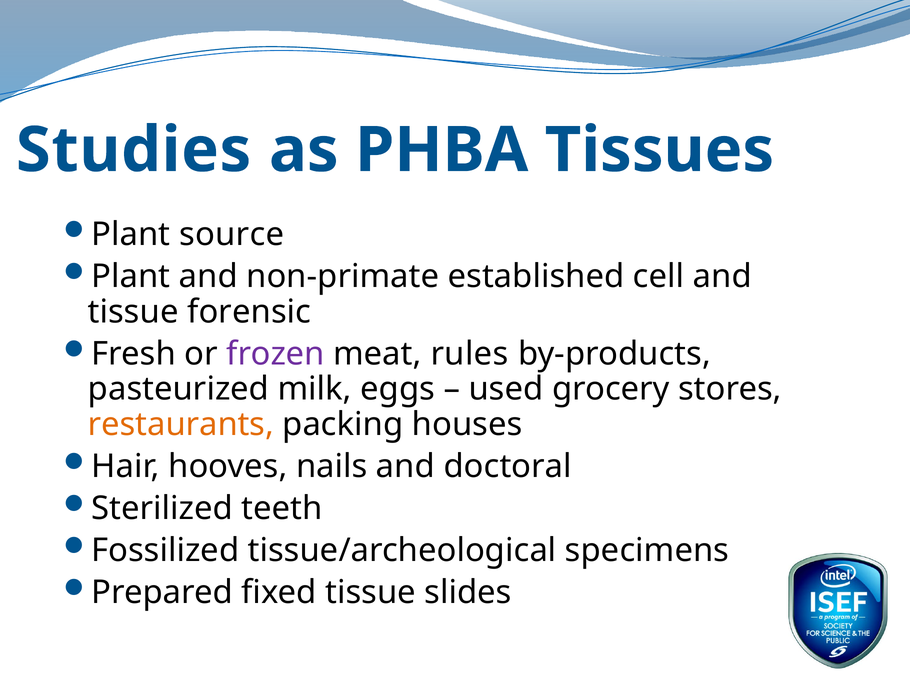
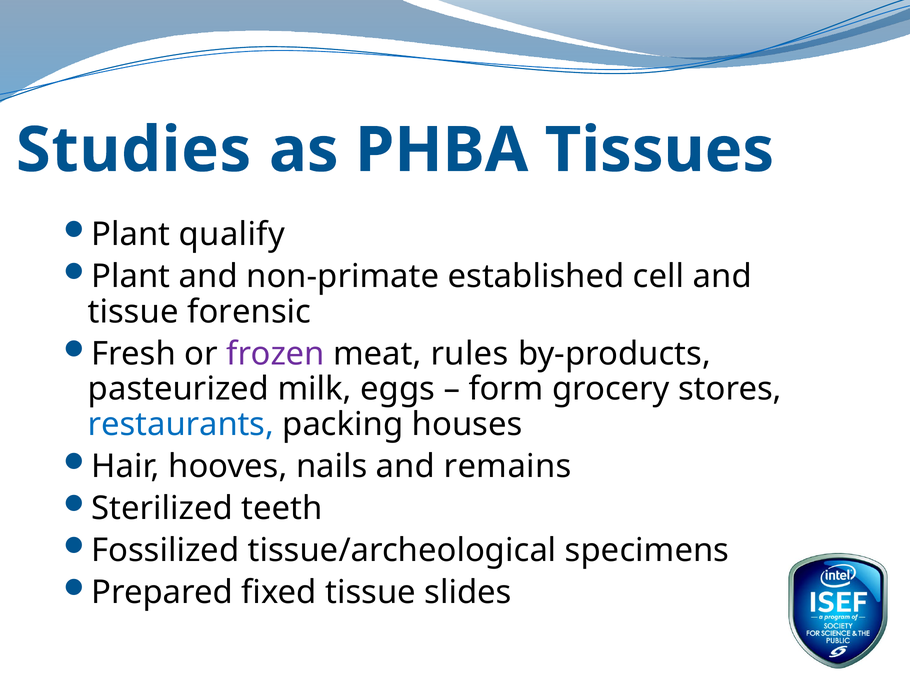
source: source -> qualify
used: used -> form
restaurants colour: orange -> blue
doctoral: doctoral -> remains
